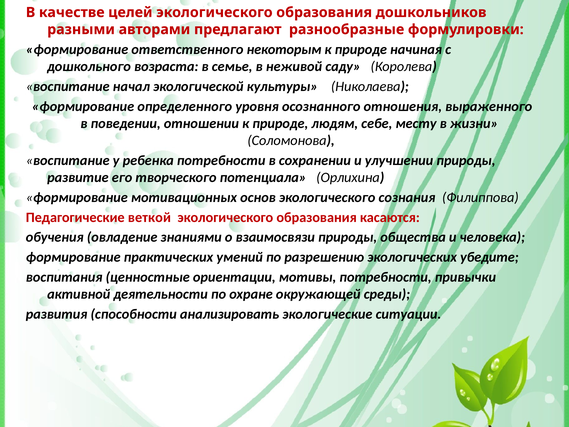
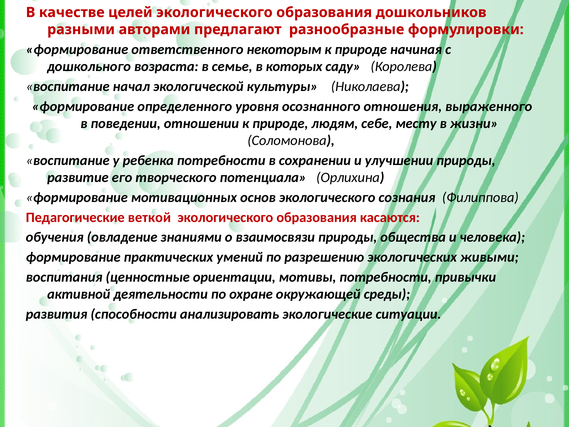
неживой: неживой -> которых
убедите: убедите -> живыми
